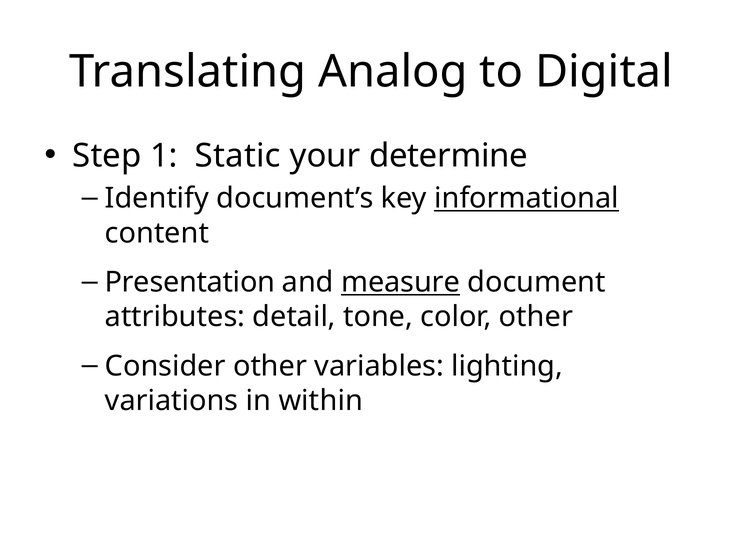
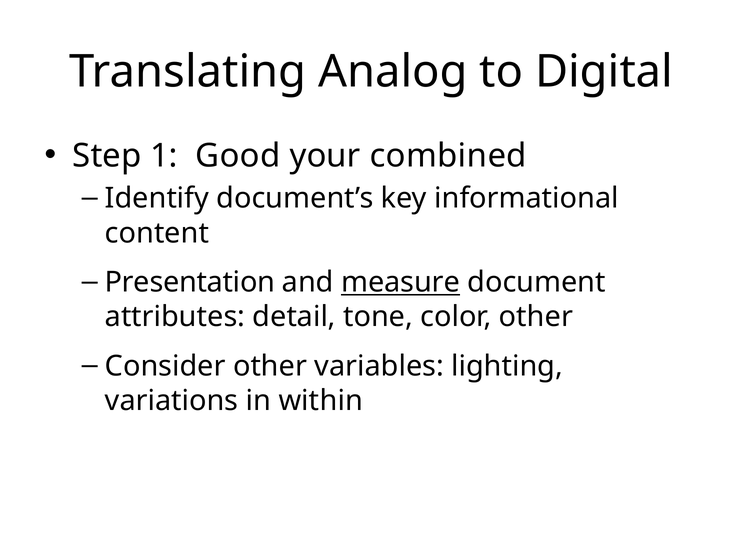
Static: Static -> Good
determine: determine -> combined
informational underline: present -> none
